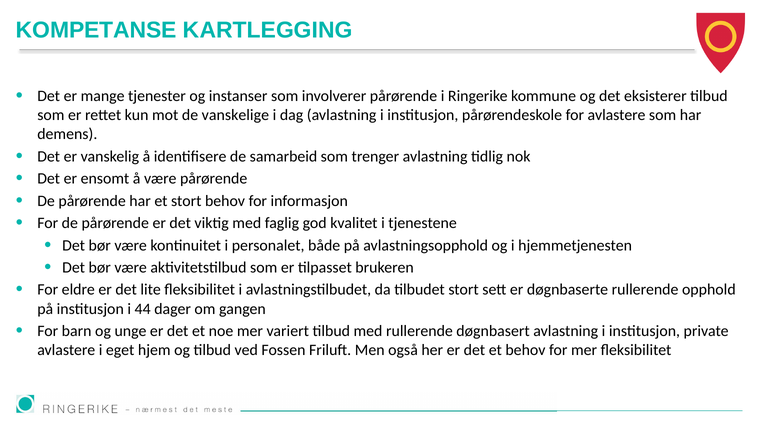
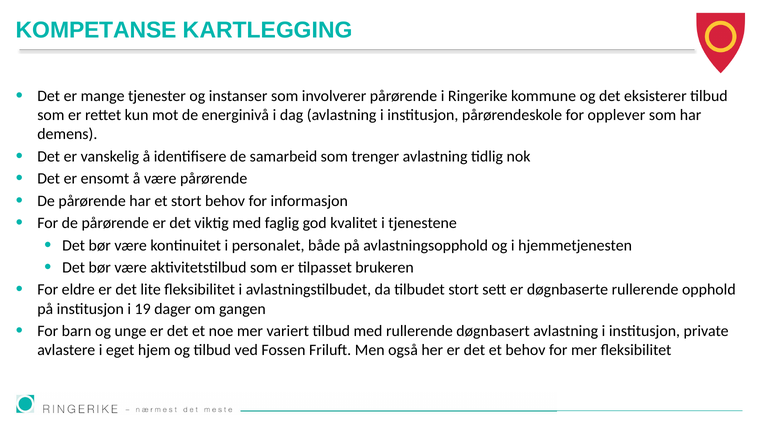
vanskelige: vanskelige -> energinivå
for avlastere: avlastere -> opplever
44: 44 -> 19
